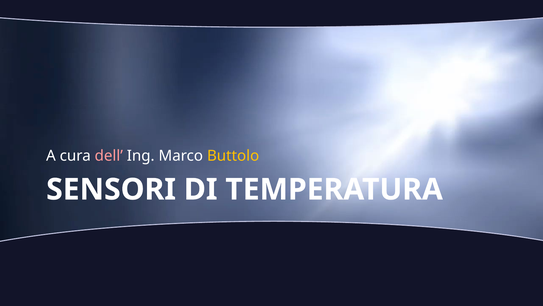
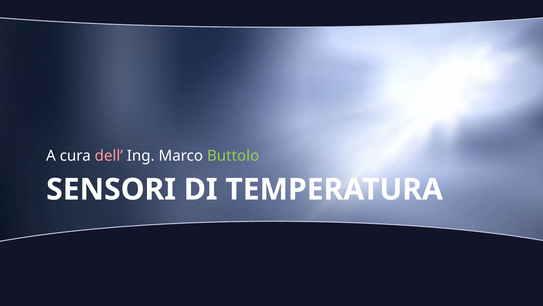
Buttolo colour: yellow -> light green
